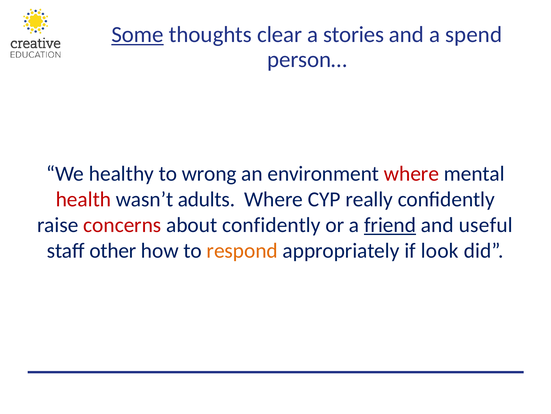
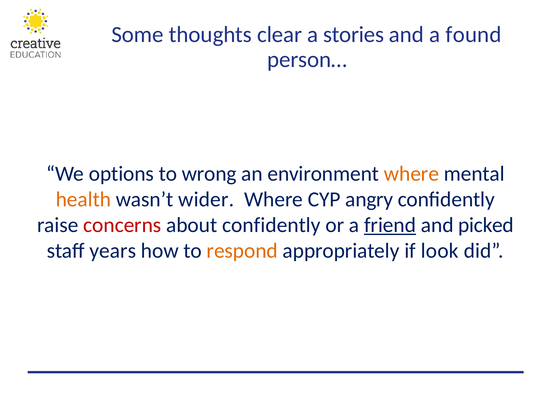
Some underline: present -> none
spend: spend -> found
healthy: healthy -> options
where at (411, 173) colour: red -> orange
health colour: red -> orange
adults: adults -> wider
really: really -> angry
useful: useful -> picked
other: other -> years
